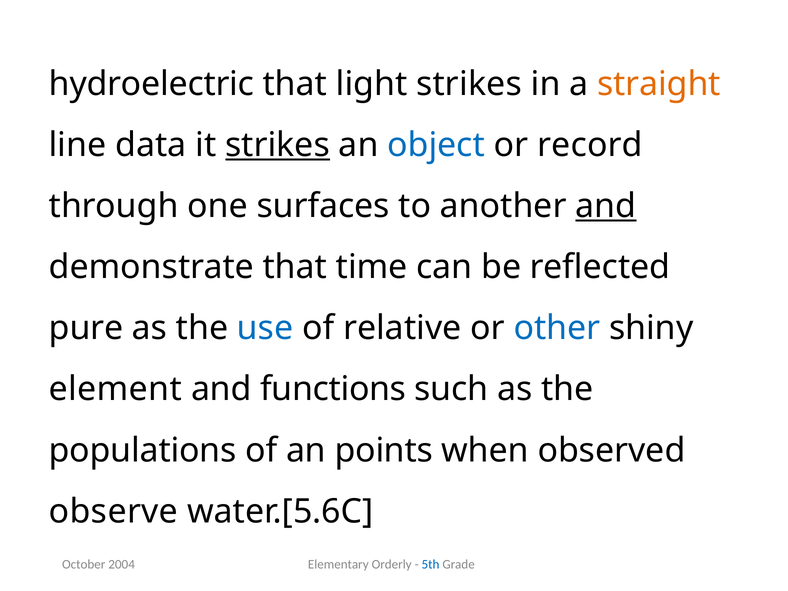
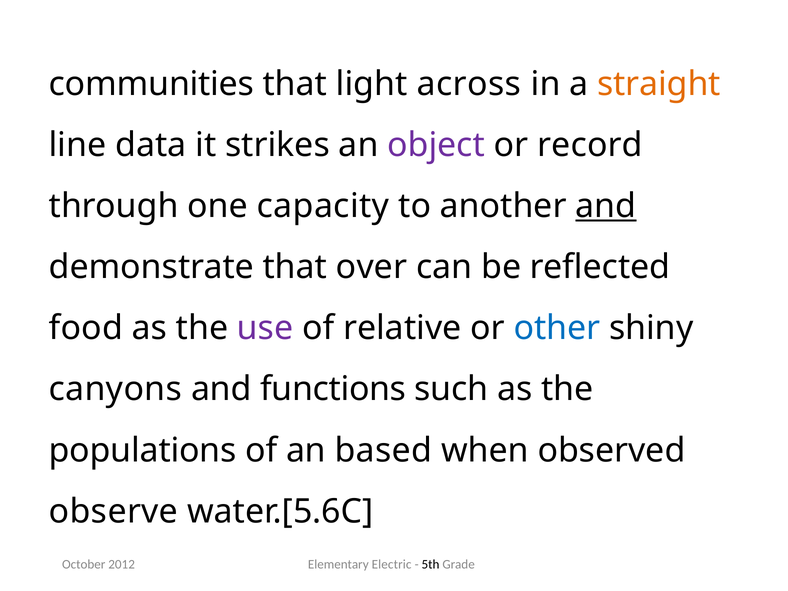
hydroelectric: hydroelectric -> communities
light strikes: strikes -> across
strikes at (278, 145) underline: present -> none
object colour: blue -> purple
surfaces: surfaces -> capacity
time: time -> over
pure: pure -> food
use colour: blue -> purple
element: element -> canyons
points: points -> based
Orderly: Orderly -> Electric
5th colour: blue -> black
2004: 2004 -> 2012
